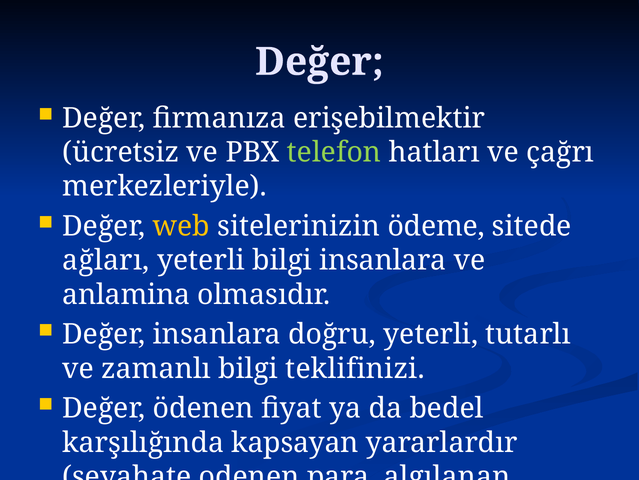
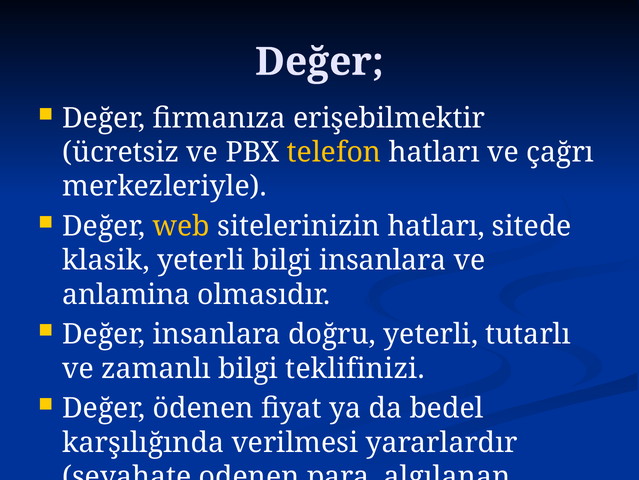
telefon colour: light green -> yellow
sitelerinizin ödeme: ödeme -> hatları
ağları: ağları -> klasik
kapsayan: kapsayan -> verilmesi
